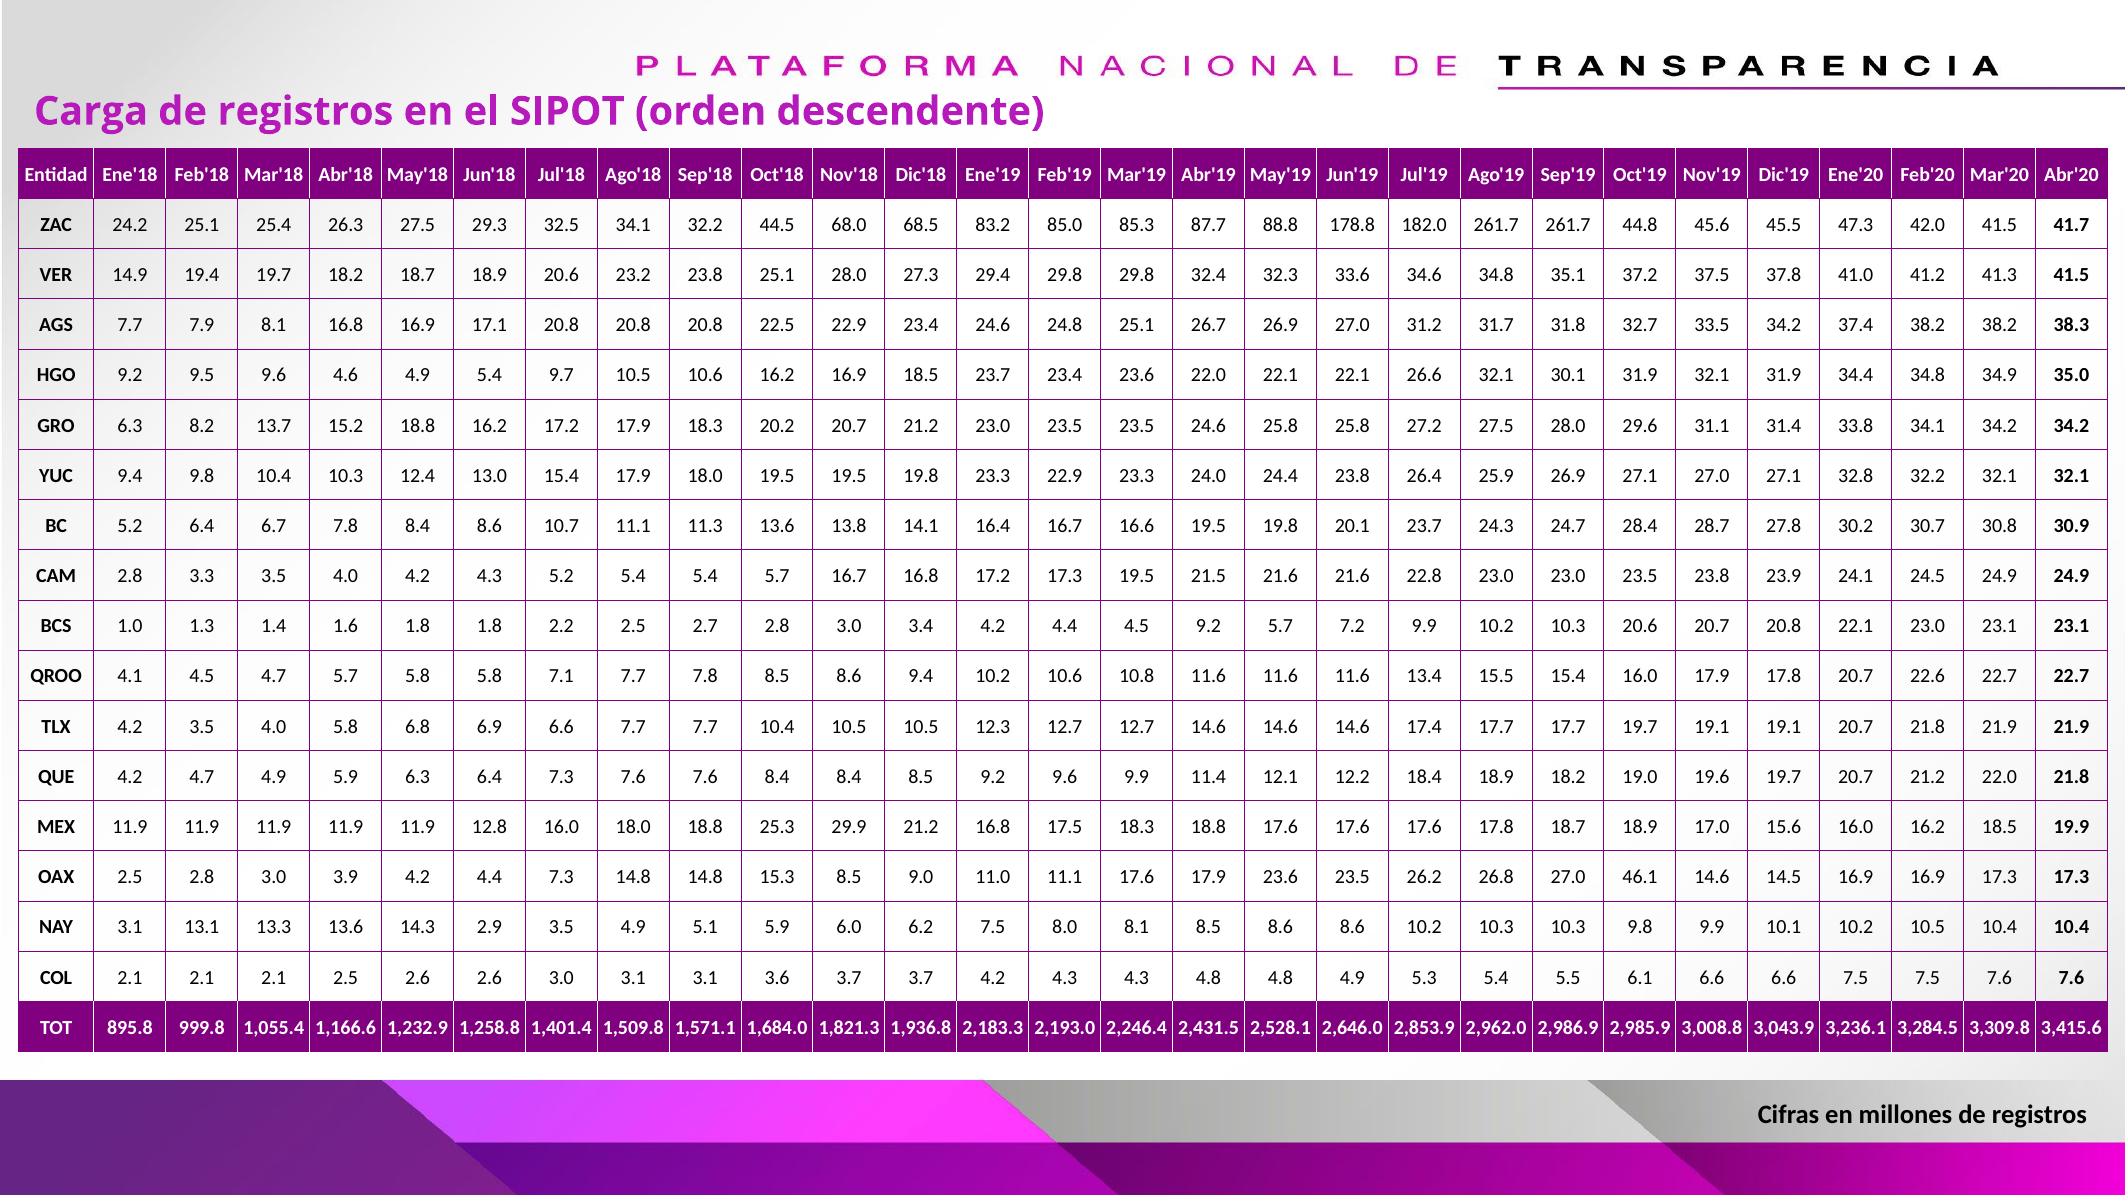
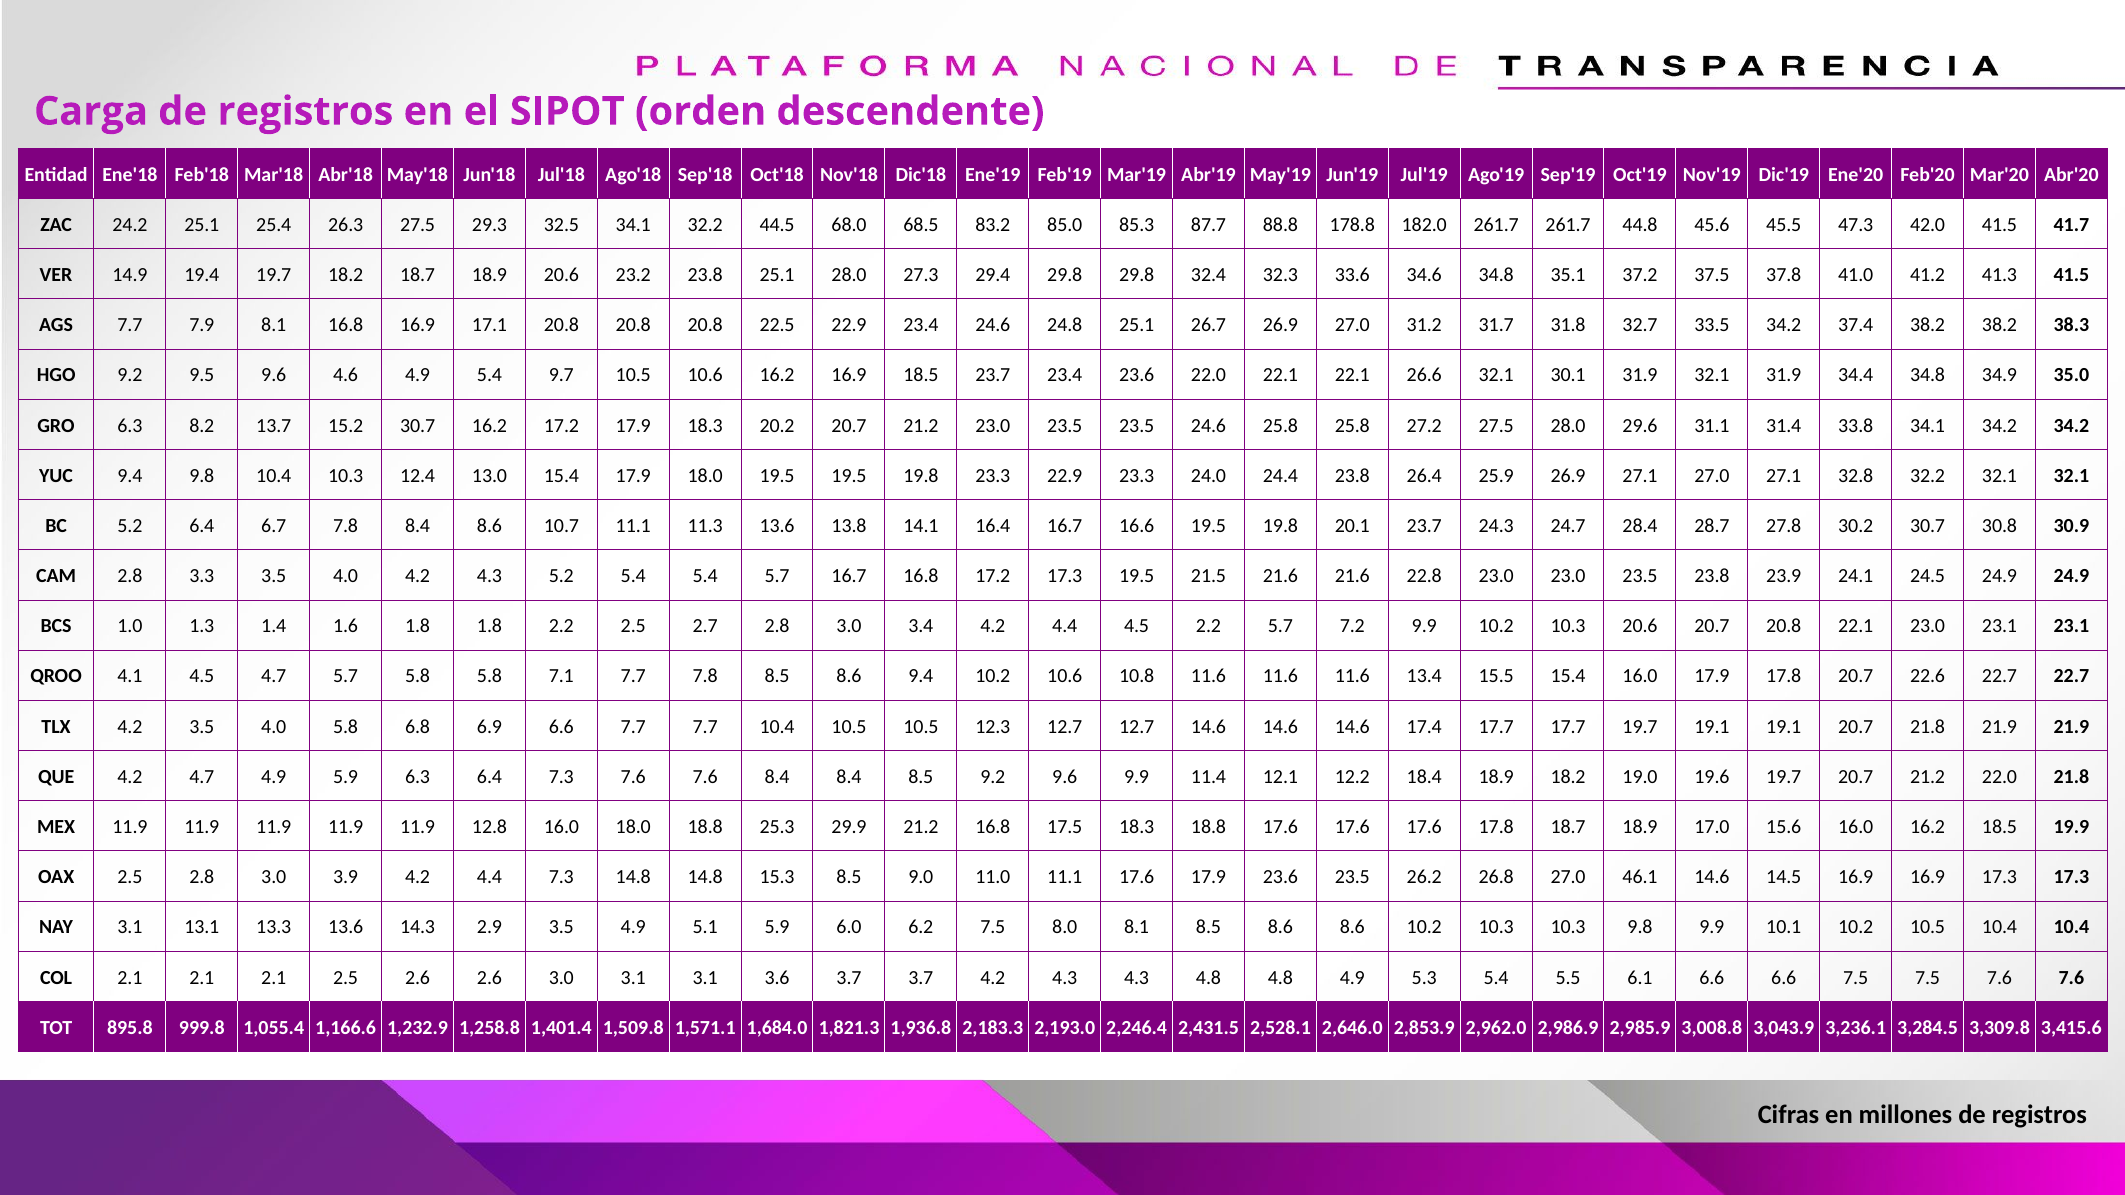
15.2 18.8: 18.8 -> 30.7
4.5 9.2: 9.2 -> 2.2
